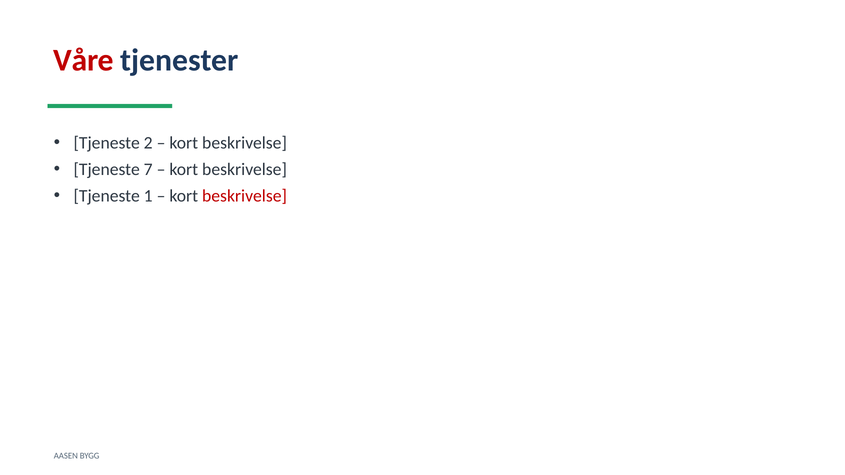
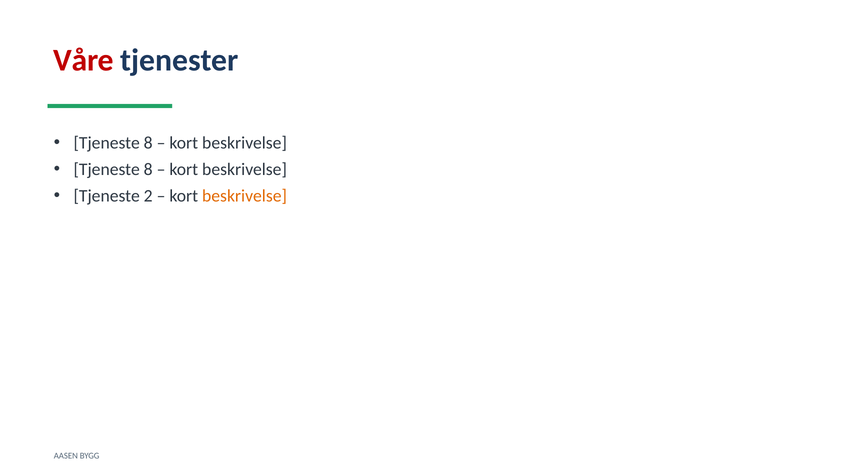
2 at (148, 143): 2 -> 8
7 at (148, 170): 7 -> 8
1: 1 -> 2
beskrivelse at (245, 196) colour: red -> orange
